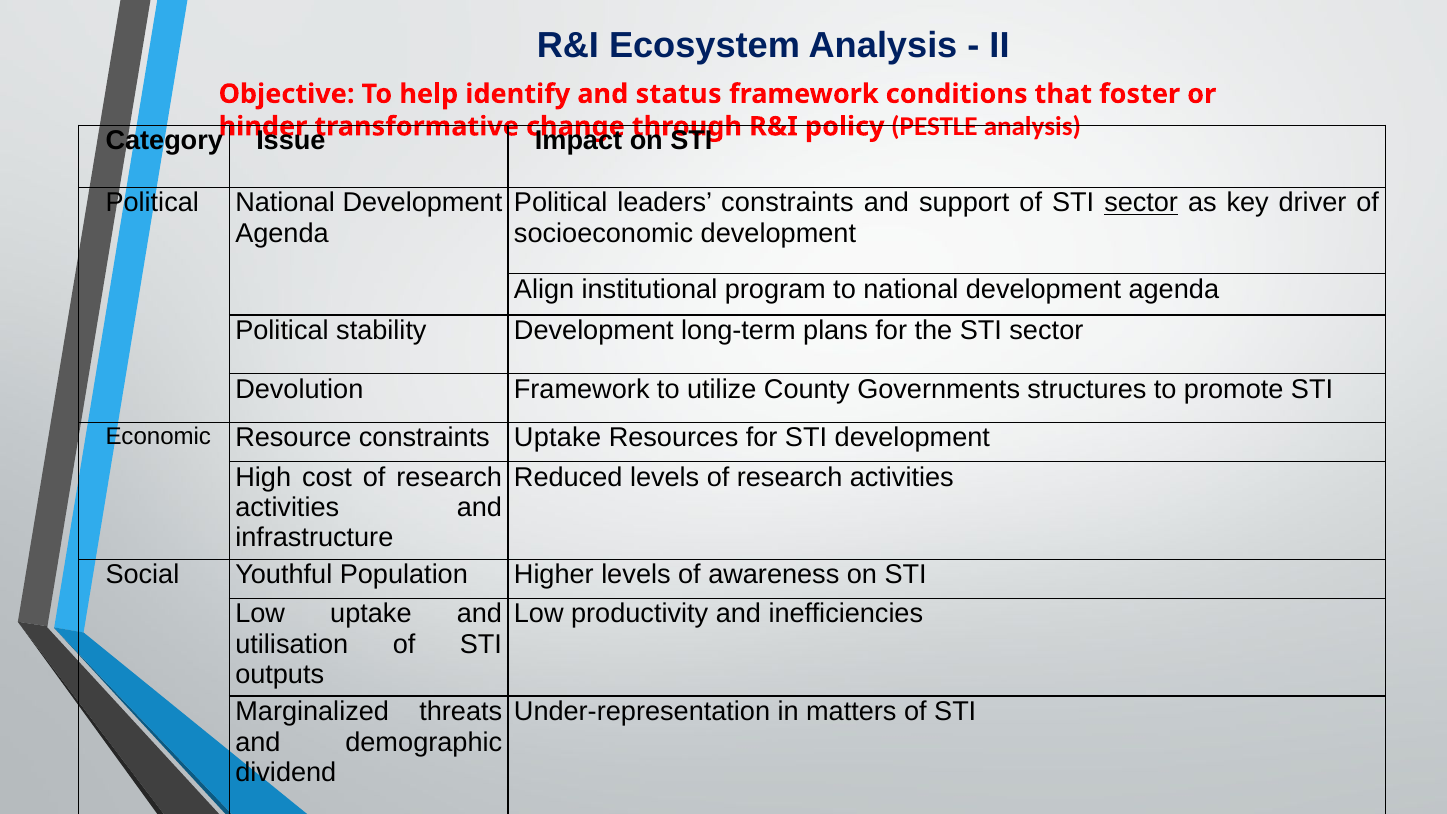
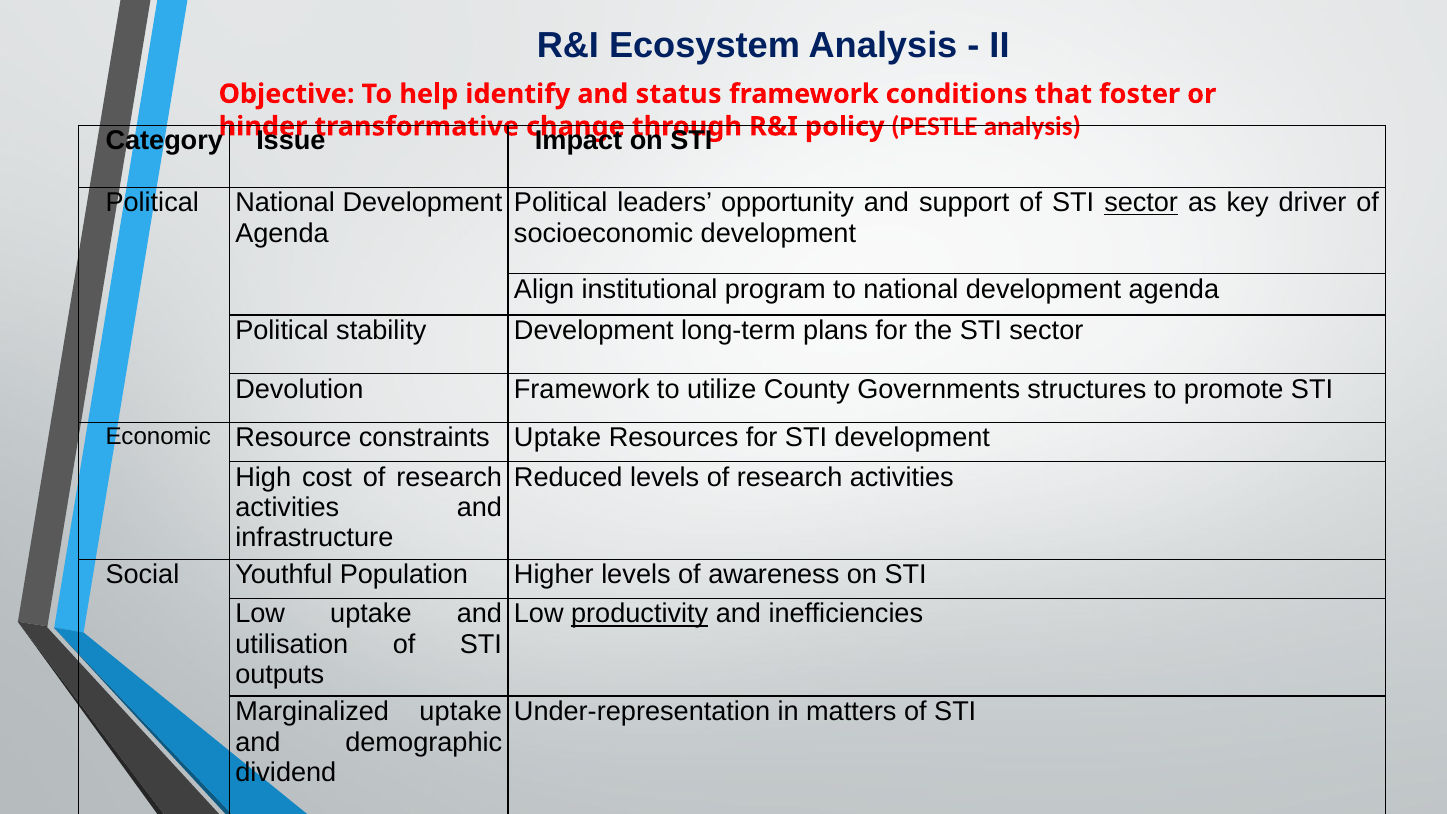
leaders constraints: constraints -> opportunity
productivity underline: none -> present
Marginalized threats: threats -> uptake
